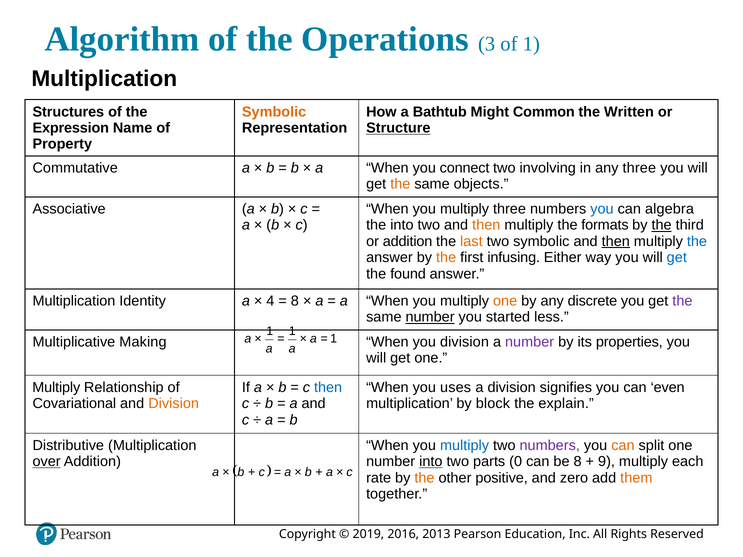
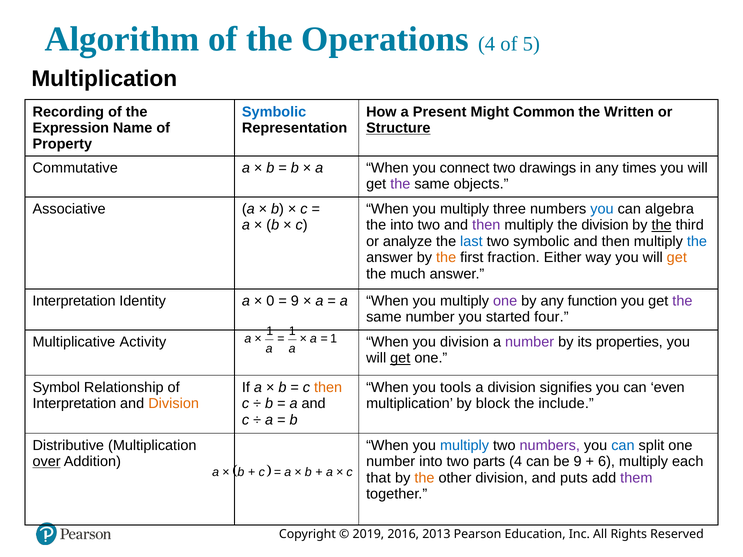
Operations 3: 3 -> 4
of 1: 1 -> 5
Structures: Structures -> Recording
Symbolic at (274, 112) colour: orange -> blue
a Bathtub: Bathtub -> Present
involving: involving -> drawings
any three: three -> times
the at (400, 184) colour: orange -> purple
then at (486, 225) colour: orange -> purple
the formats: formats -> division
or addition: addition -> analyze
last colour: orange -> blue
then at (616, 242) underline: present -> none
first infusing: infusing -> fraction
get at (677, 258) colour: blue -> orange
found: found -> much
Multiplication at (74, 301): Multiplication -> Interpretation
4: 4 -> 0
8 at (295, 301): 8 -> 9
one at (505, 301) colour: orange -> purple
discrete: discrete -> function
number at (430, 317) underline: present -> none
less: less -> four
Making: Making -> Activity
get at (400, 358) underline: none -> present
Multiply at (56, 388): Multiply -> Symbol
then at (328, 388) colour: blue -> orange
uses: uses -> tools
Covariational at (74, 404): Covariational -> Interpretation
explain: explain -> include
can at (623, 446) colour: orange -> blue
into at (431, 462) underline: present -> none
parts 0: 0 -> 4
be 8: 8 -> 9
9: 9 -> 6
rate: rate -> that
other positive: positive -> division
zero: zero -> puts
them colour: orange -> purple
